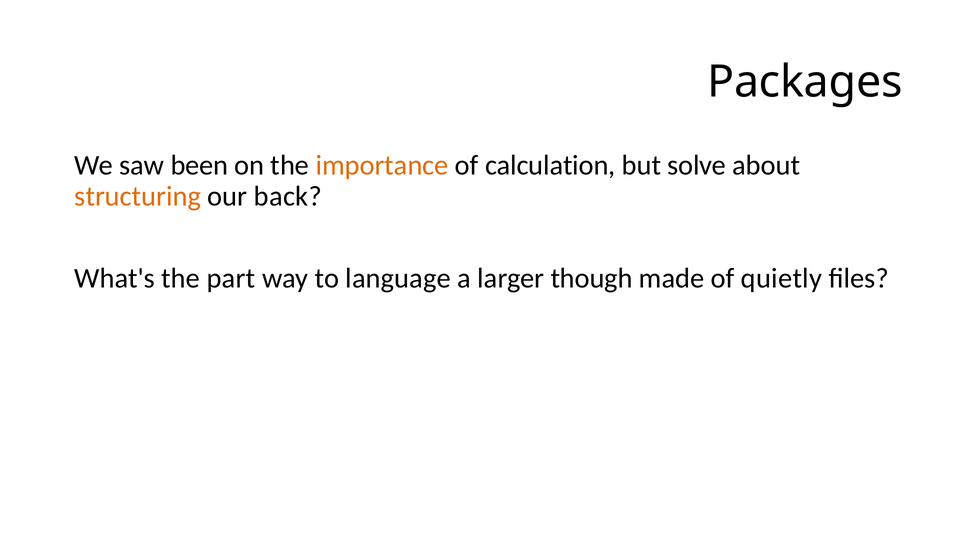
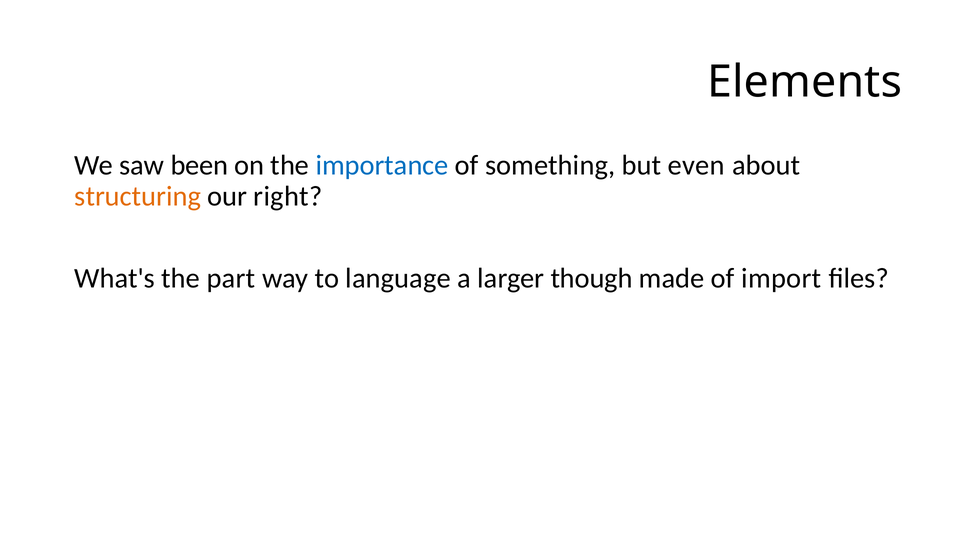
Packages: Packages -> Elements
importance colour: orange -> blue
calculation: calculation -> something
solve: solve -> even
back: back -> right
quietly: quietly -> import
